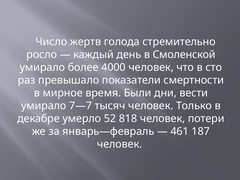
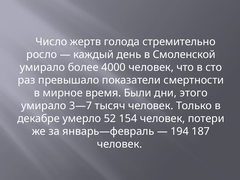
вести: вести -> этого
7—7: 7—7 -> 3—7
818: 818 -> 154
461: 461 -> 194
